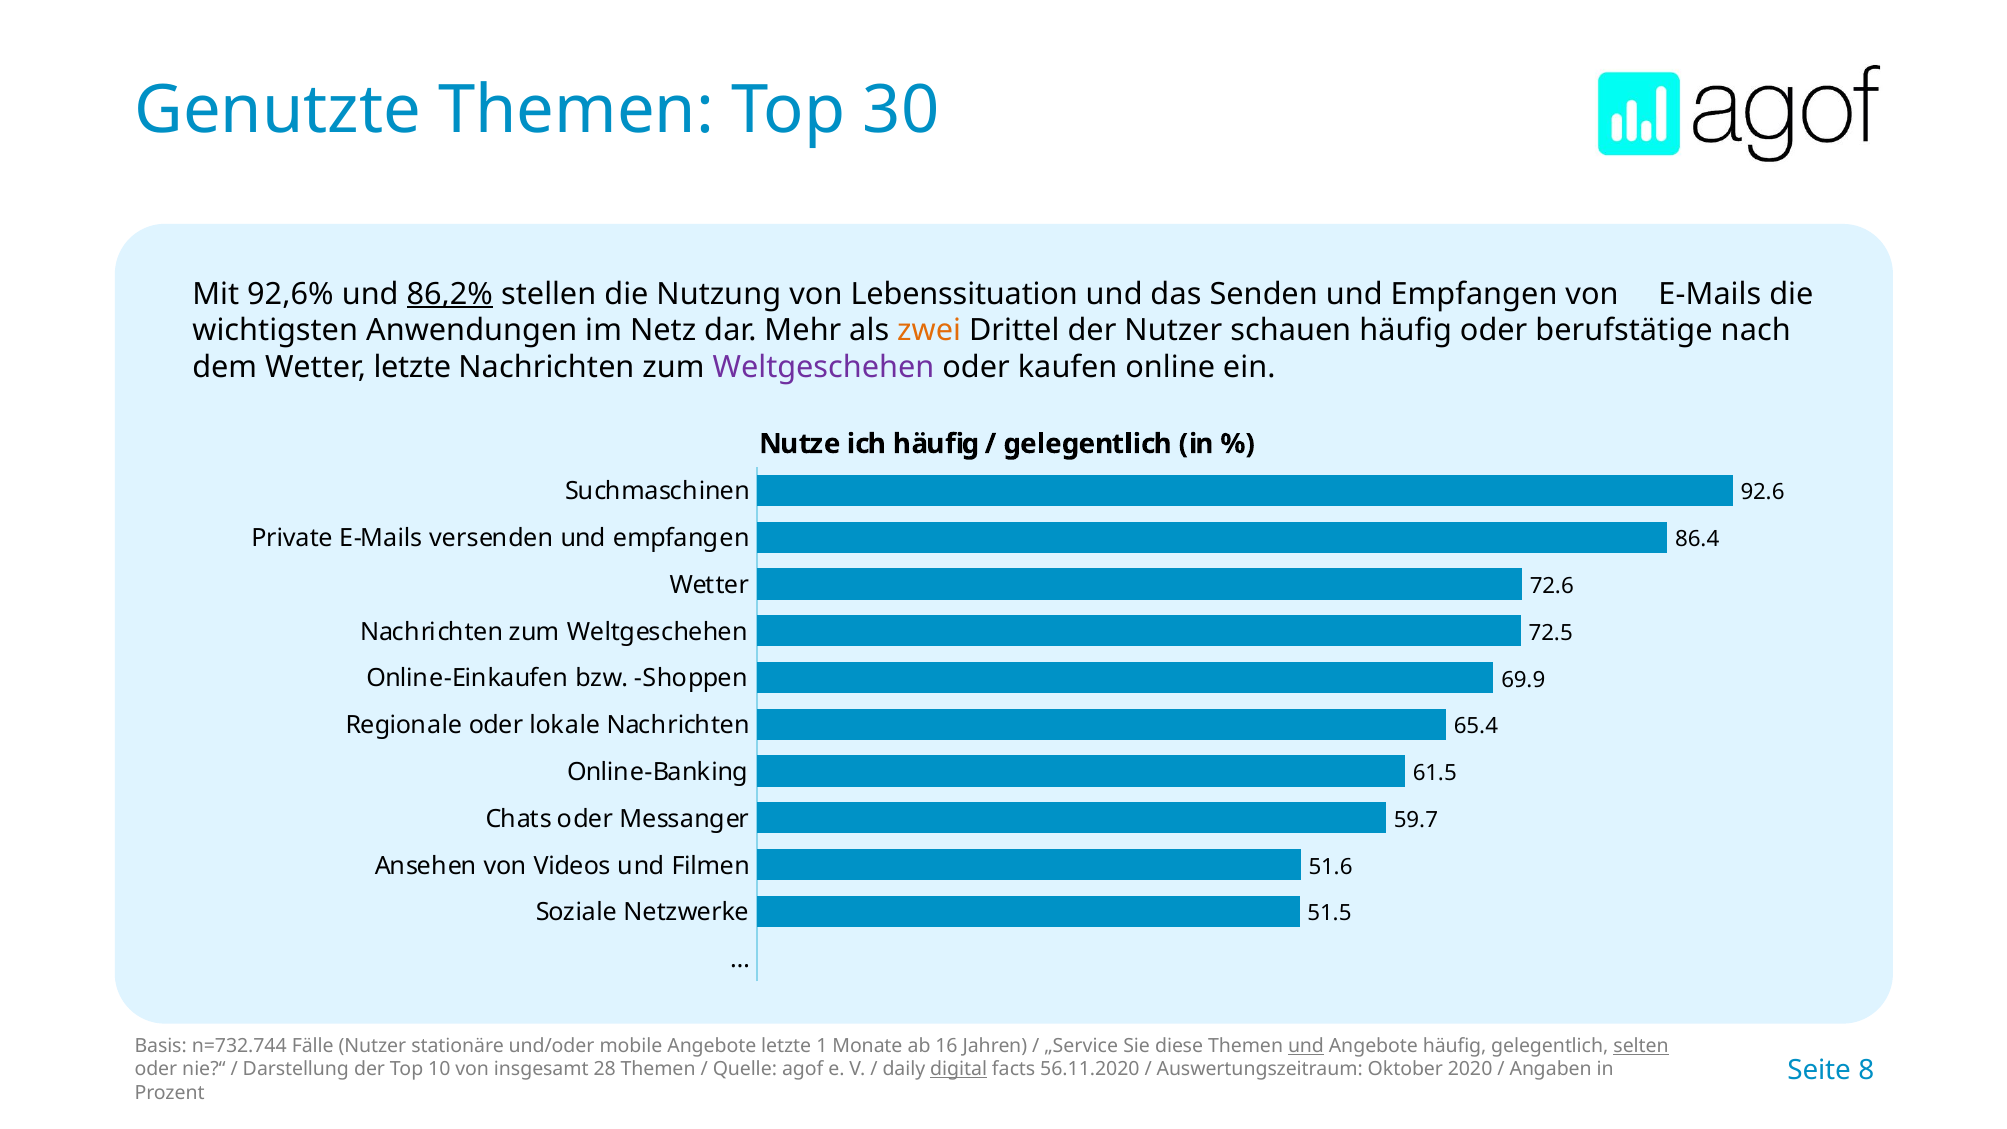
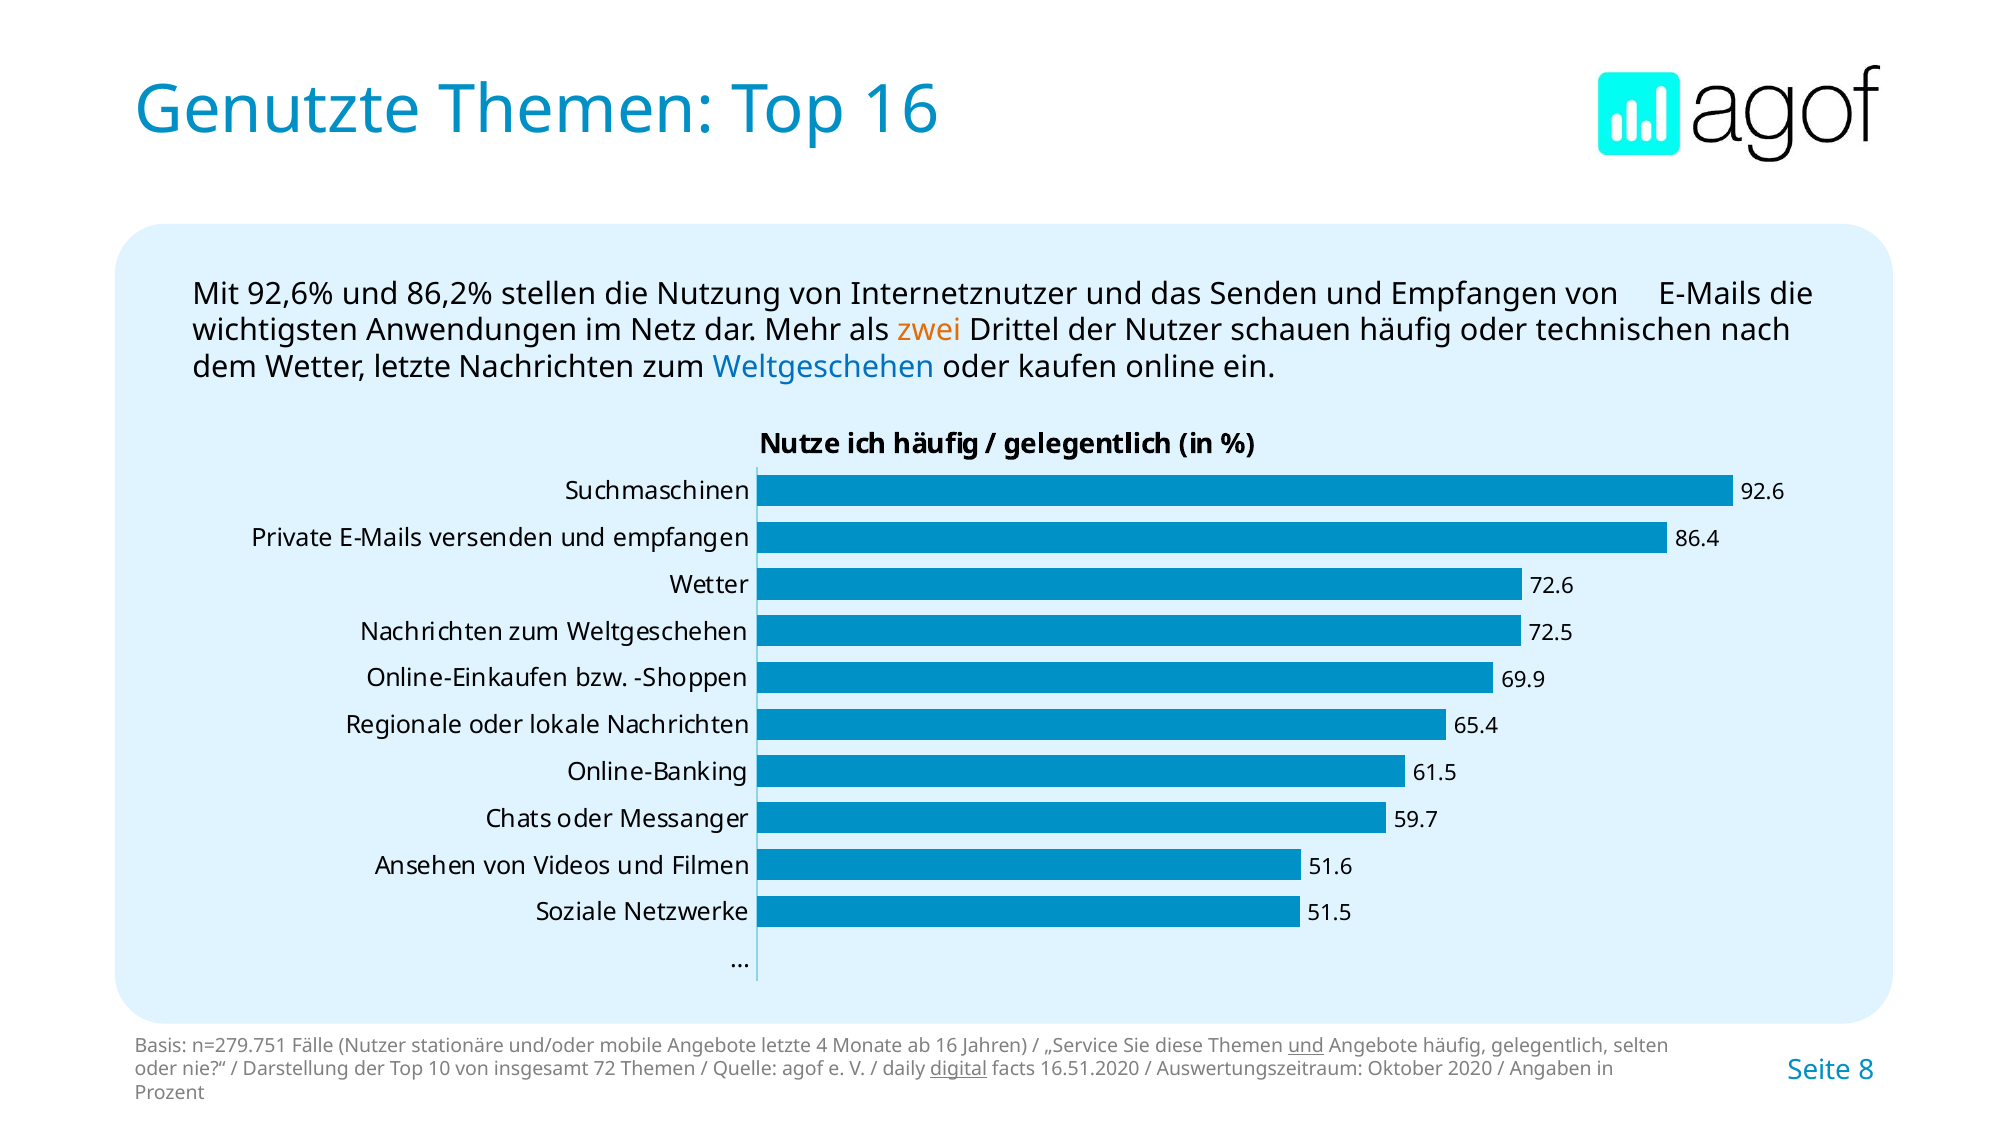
Top 30: 30 -> 16
86,2% underline: present -> none
Lebenssituation: Lebenssituation -> Internetznutzer
berufstätige: berufstätige -> technischen
Weltgeschehen at (823, 368) colour: purple -> blue
n=732.744: n=732.744 -> n=279.751
1: 1 -> 4
selten underline: present -> none
28: 28 -> 72
56.11.2020: 56.11.2020 -> 16.51.2020
